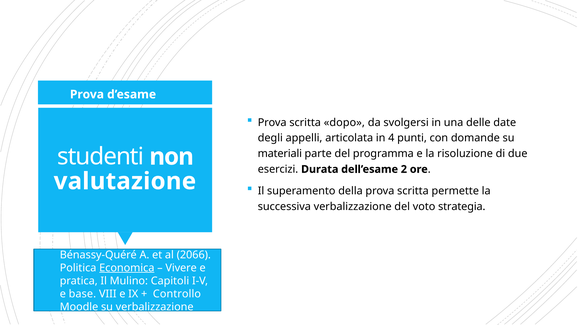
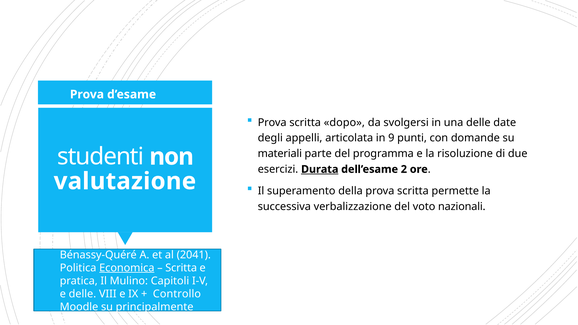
4: 4 -> 9
Durata underline: none -> present
strategia: strategia -> nazionali
2066: 2066 -> 2041
Vivere at (181, 268): Vivere -> Scritta
e base: base -> delle
su verbalizzazione: verbalizzazione -> principalmente
